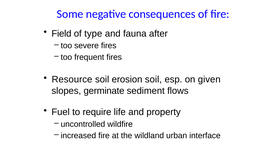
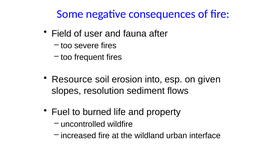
type: type -> user
erosion soil: soil -> into
germinate: germinate -> resolution
require: require -> burned
